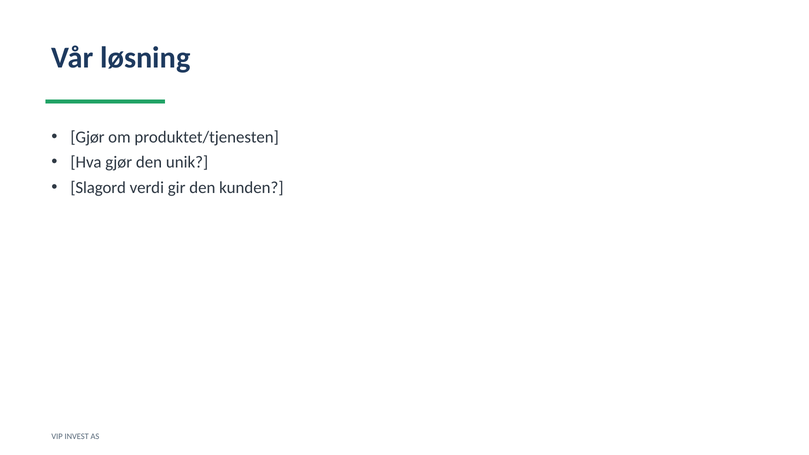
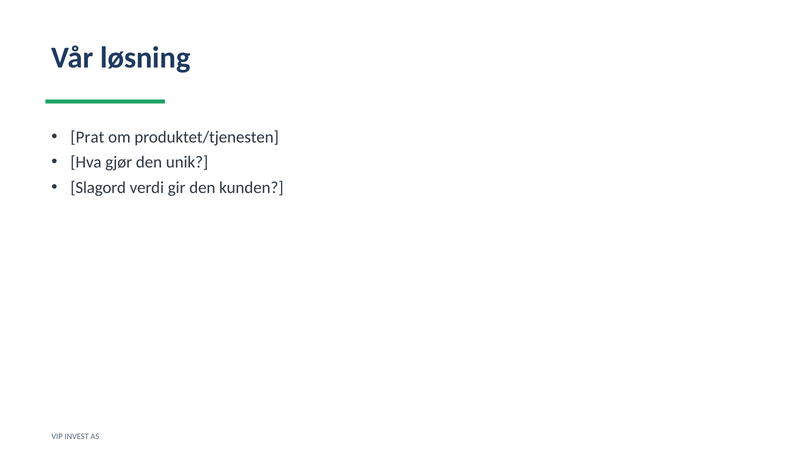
Gjør at (88, 137): Gjør -> Prat
